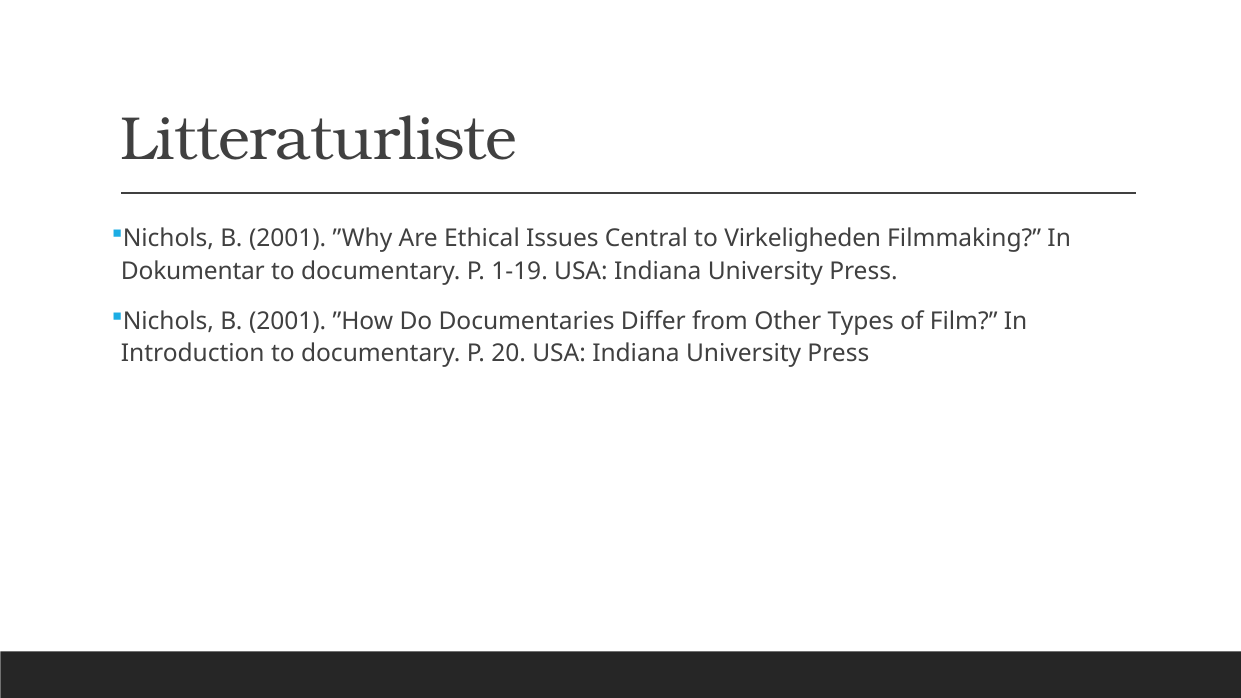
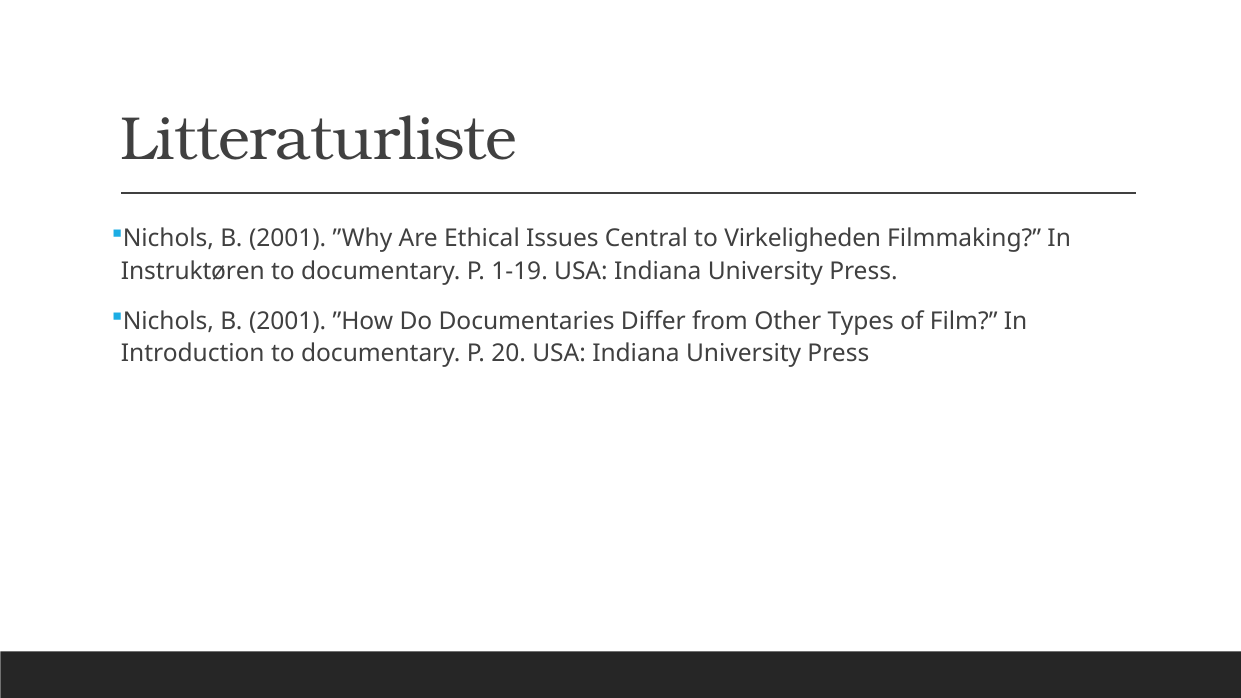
Dokumentar: Dokumentar -> Instruktøren
